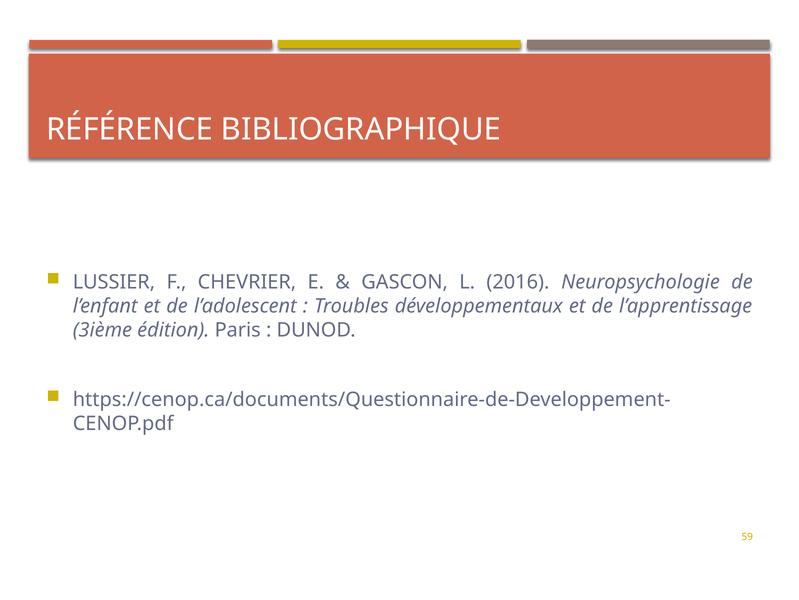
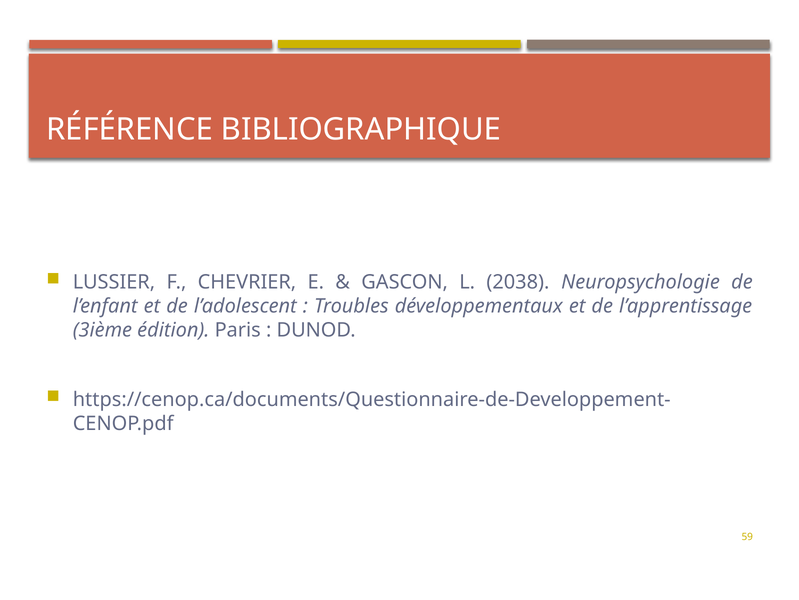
2016: 2016 -> 2038
